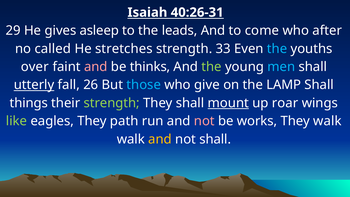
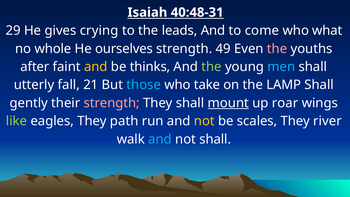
40:26-31: 40:26-31 -> 40:48-31
asleep: asleep -> crying
after: after -> what
called: called -> whole
stretches: stretches -> ourselves
33: 33 -> 49
the at (277, 49) colour: light blue -> pink
over: over -> after
and at (96, 67) colour: pink -> yellow
utterly underline: present -> none
26: 26 -> 21
give: give -> take
things: things -> gently
strength at (112, 103) colour: light green -> pink
not at (204, 121) colour: pink -> yellow
works: works -> scales
They walk: walk -> river
and at (160, 139) colour: yellow -> light blue
